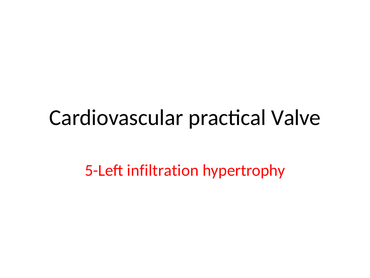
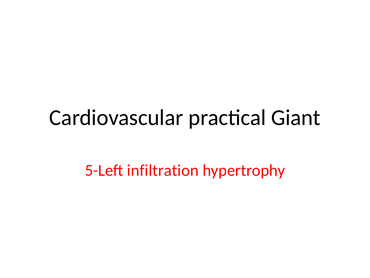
Valve: Valve -> Giant
